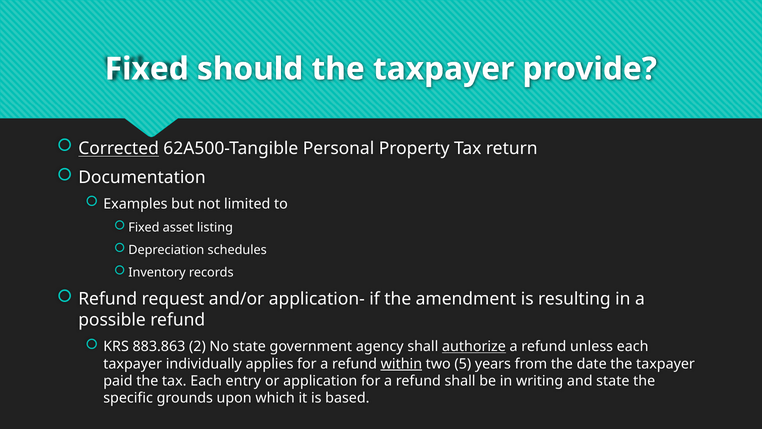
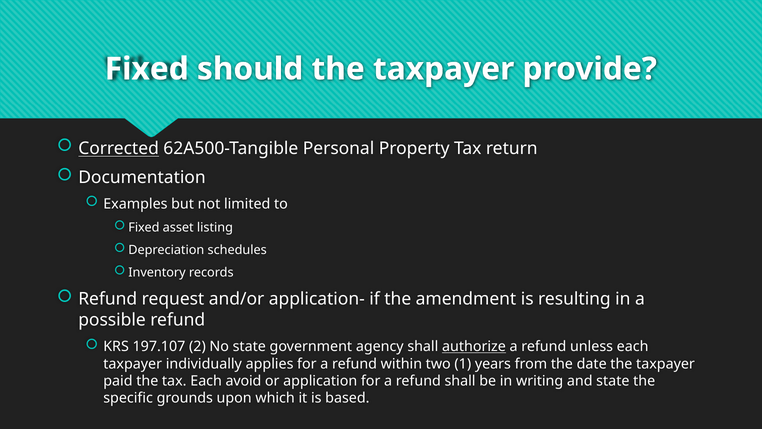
883.863: 883.863 -> 197.107
within underline: present -> none
5: 5 -> 1
entry: entry -> avoid
